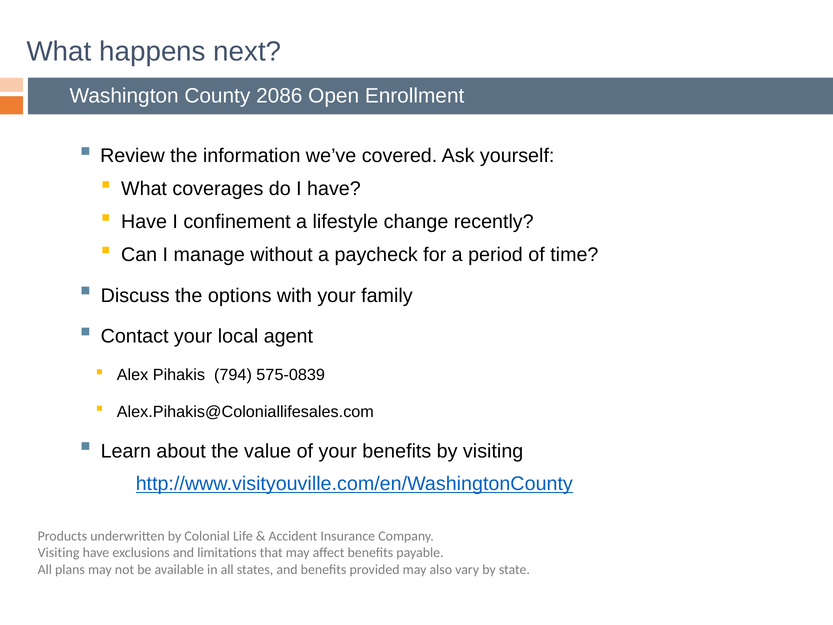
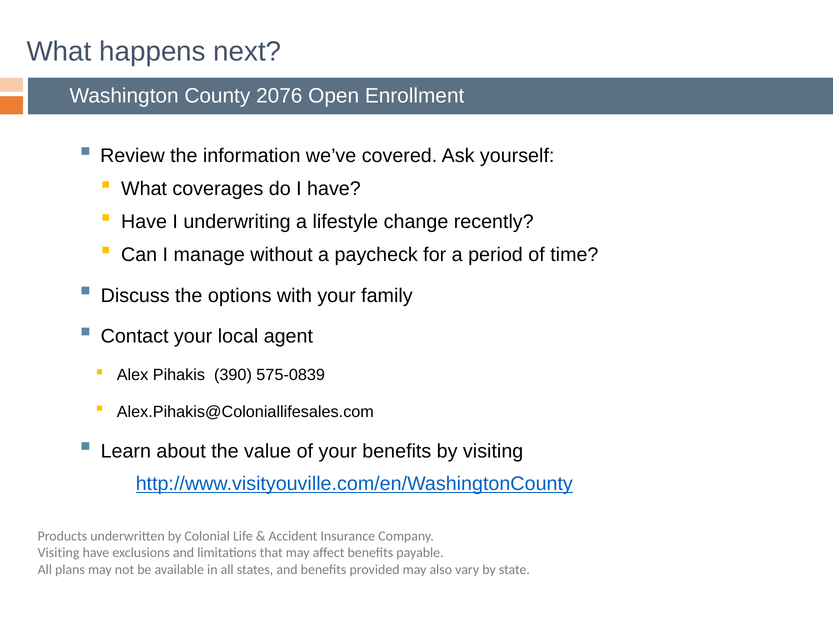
2086: 2086 -> 2076
confinement: confinement -> underwriting
794: 794 -> 390
